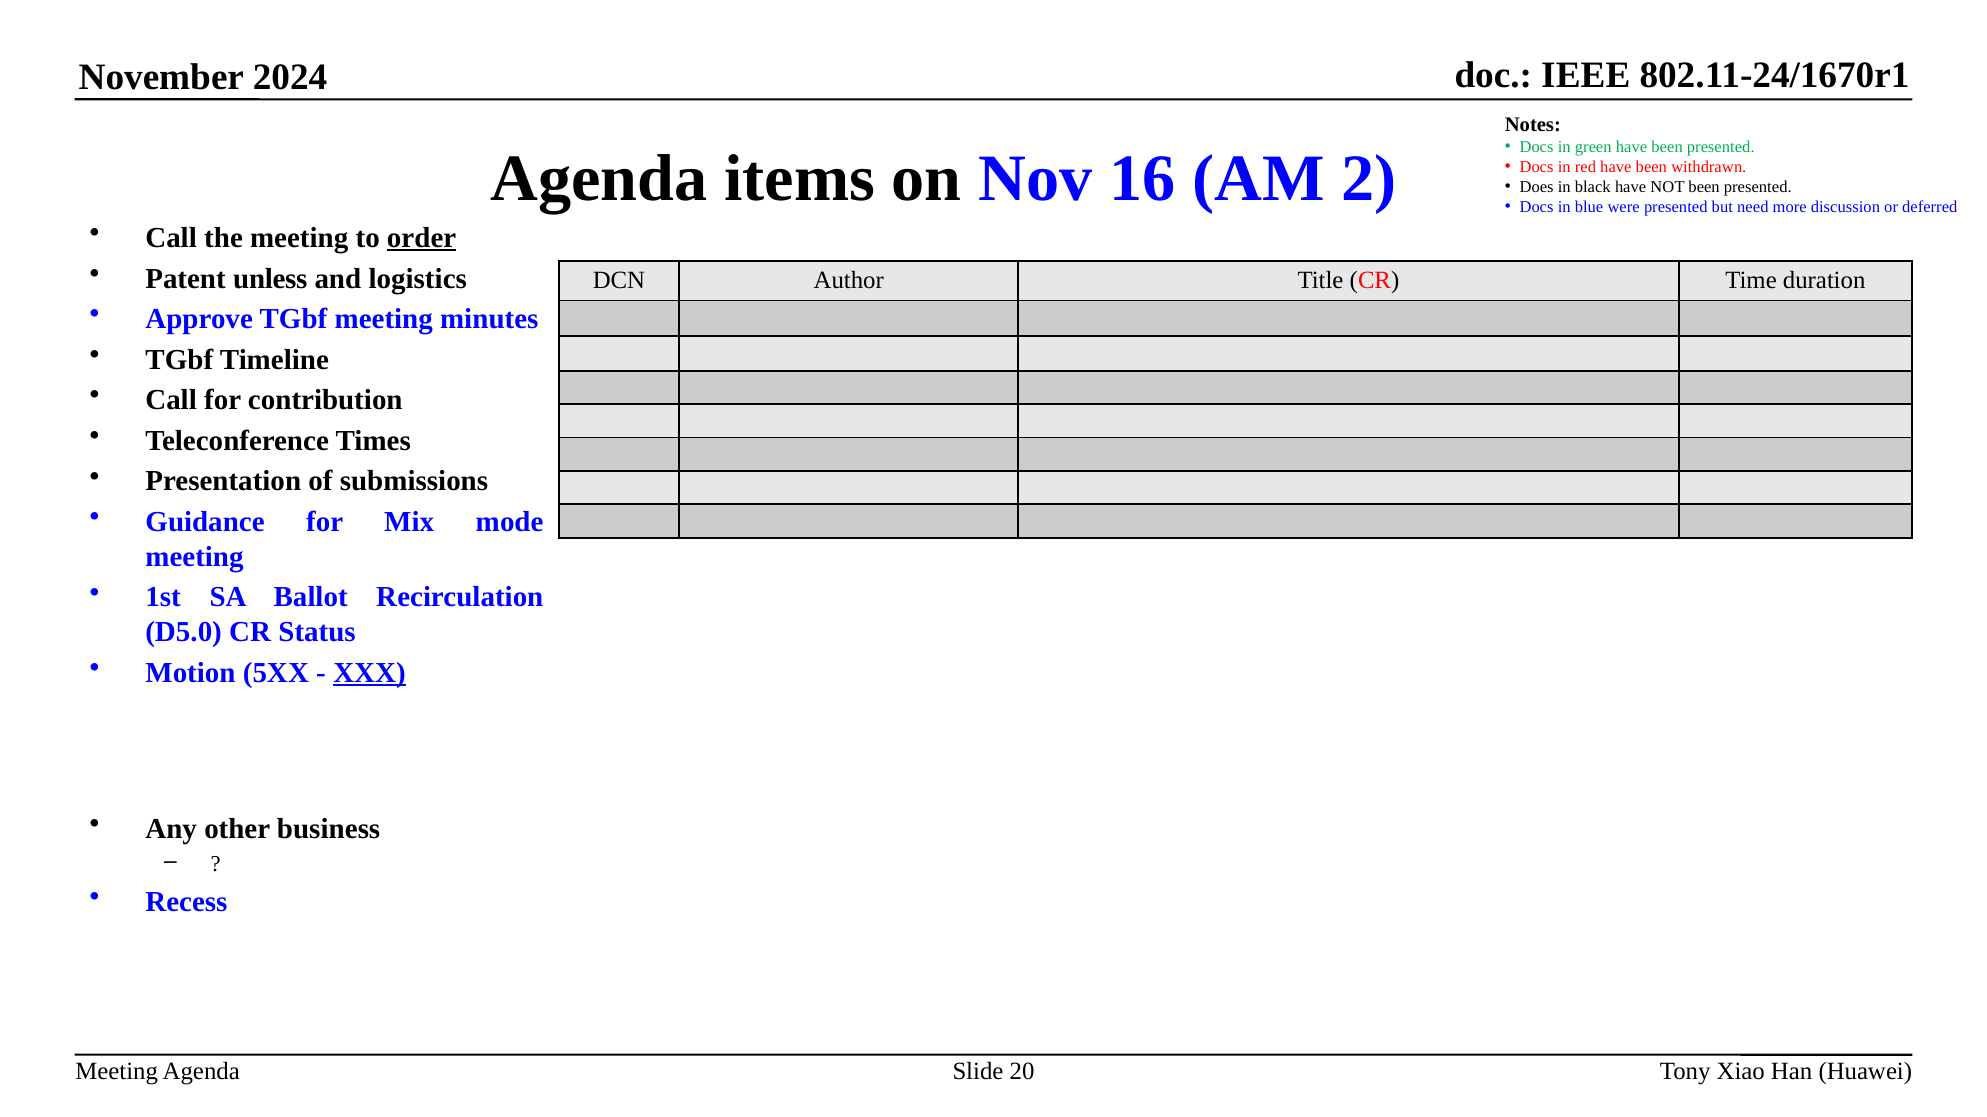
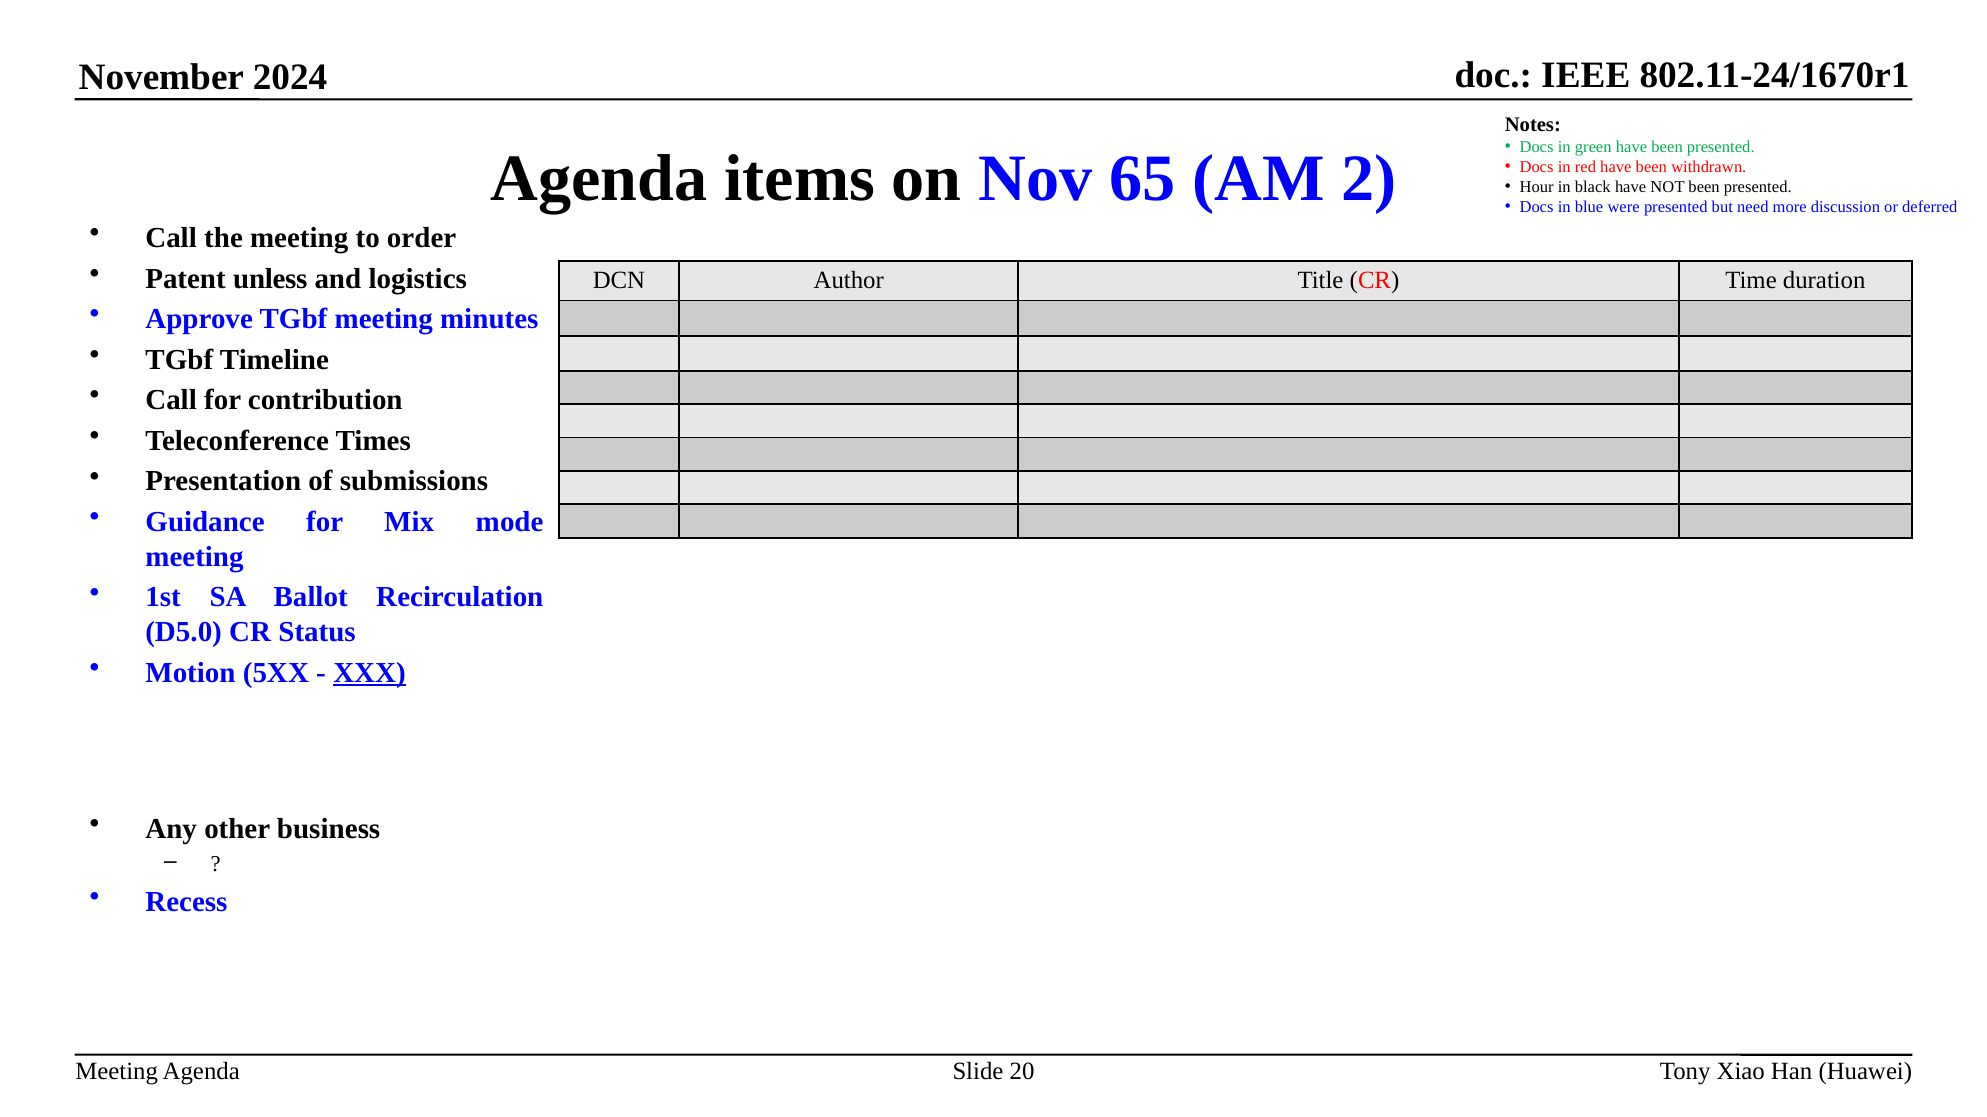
16: 16 -> 65
Does: Does -> Hour
order underline: present -> none
